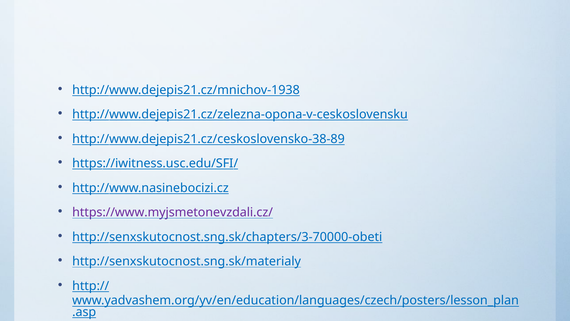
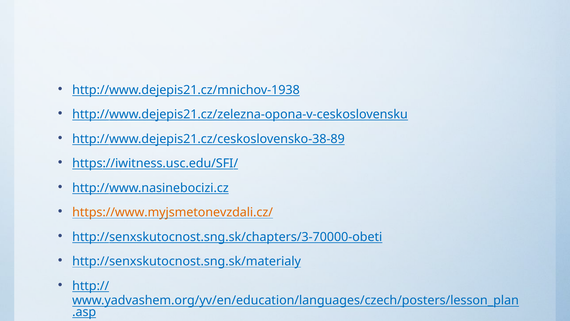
https://www.myjsmetonevzdali.cz/ colour: purple -> orange
